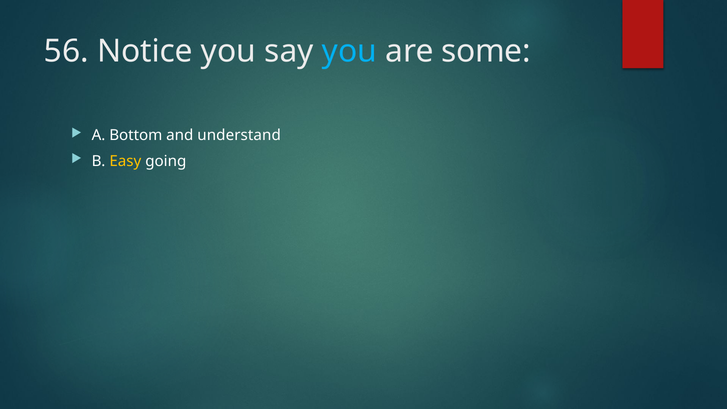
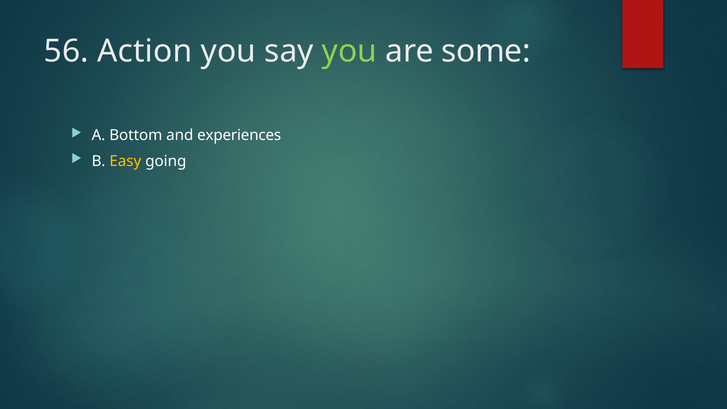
Notice: Notice -> Action
you at (349, 51) colour: light blue -> light green
understand: understand -> experiences
